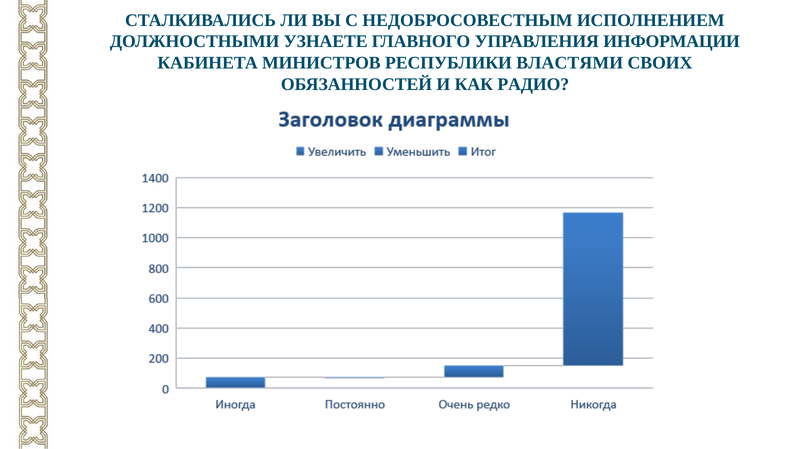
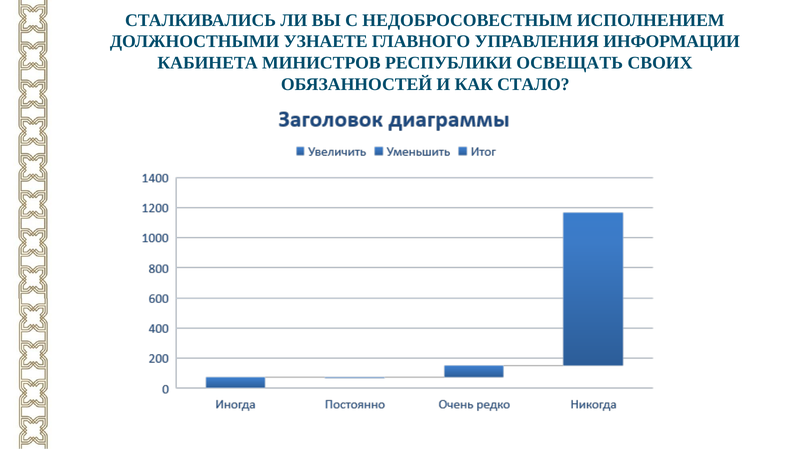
ВЛАСТЯМИ: ВЛАСТЯМИ -> ОСВЕЩАТЬ
РАДИО: РАДИО -> СТАЛО
